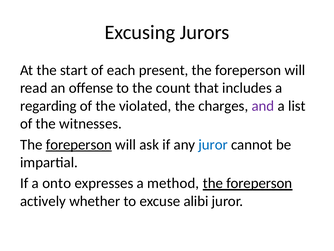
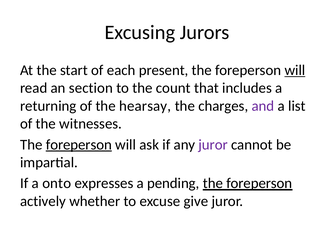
will at (295, 70) underline: none -> present
offense: offense -> section
regarding: regarding -> returning
violated: violated -> hearsay
juror at (213, 144) colour: blue -> purple
method: method -> pending
alibi: alibi -> give
